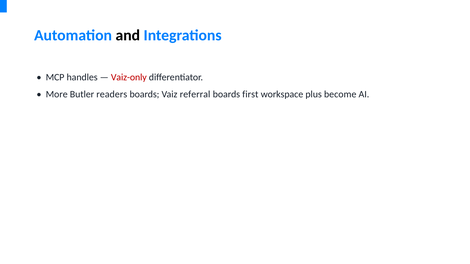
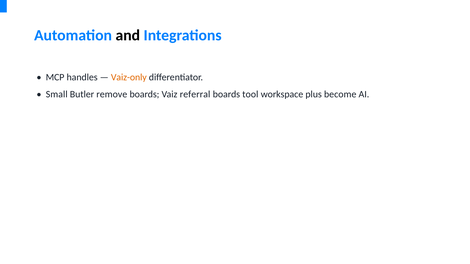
Vaiz-only colour: red -> orange
More: More -> Small
readers: readers -> remove
first: first -> tool
